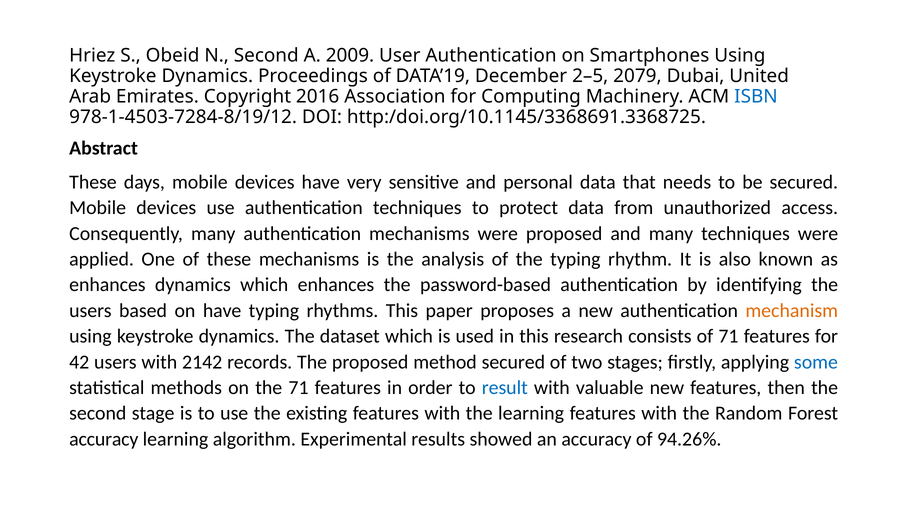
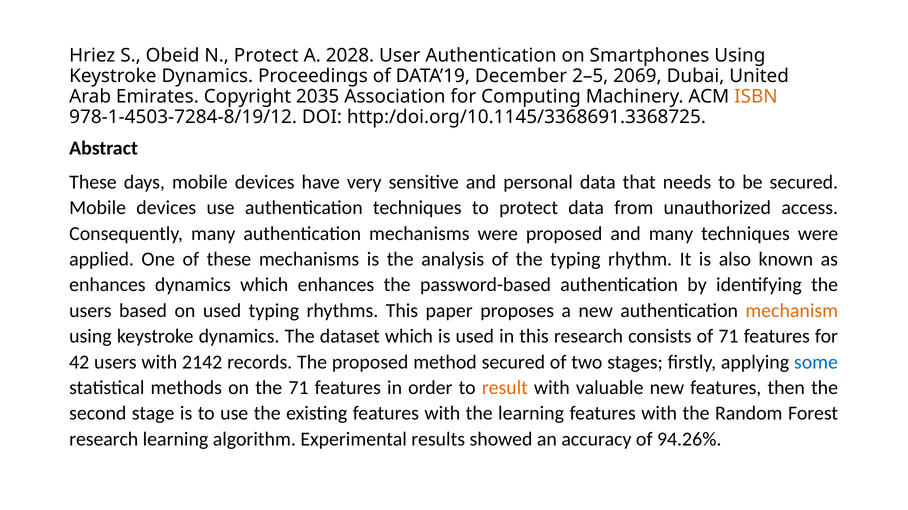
N Second: Second -> Protect
2009: 2009 -> 2028
2079: 2079 -> 2069
2016: 2016 -> 2035
ISBN colour: blue -> orange
on have: have -> used
result colour: blue -> orange
accuracy at (104, 440): accuracy -> research
